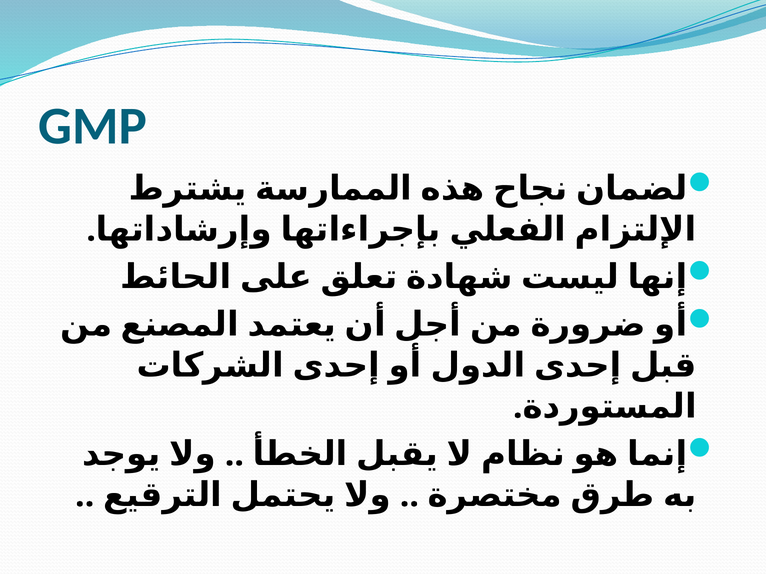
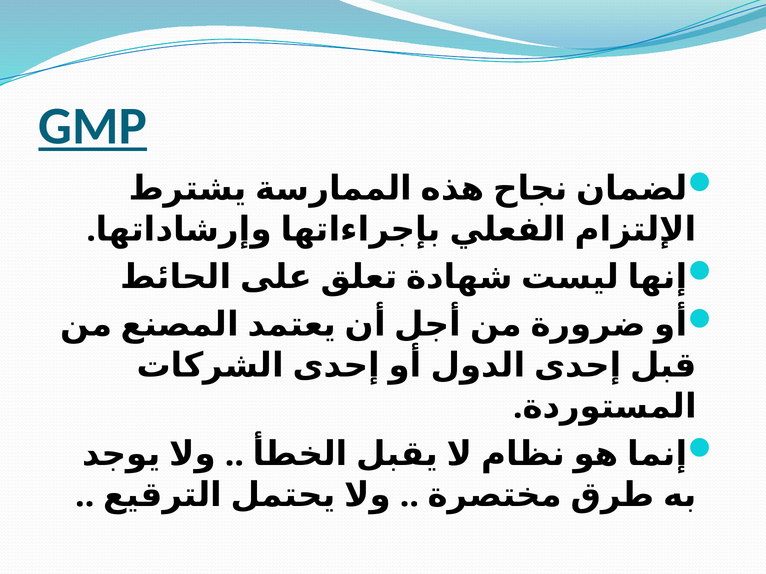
GMP underline: none -> present
